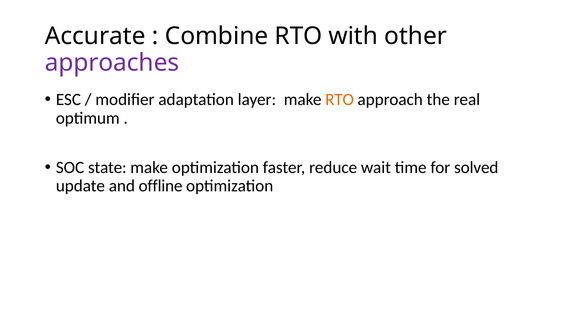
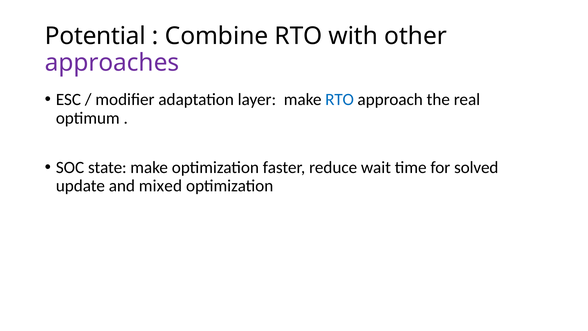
Accurate: Accurate -> Potential
RTO at (340, 99) colour: orange -> blue
offline: offline -> mixed
